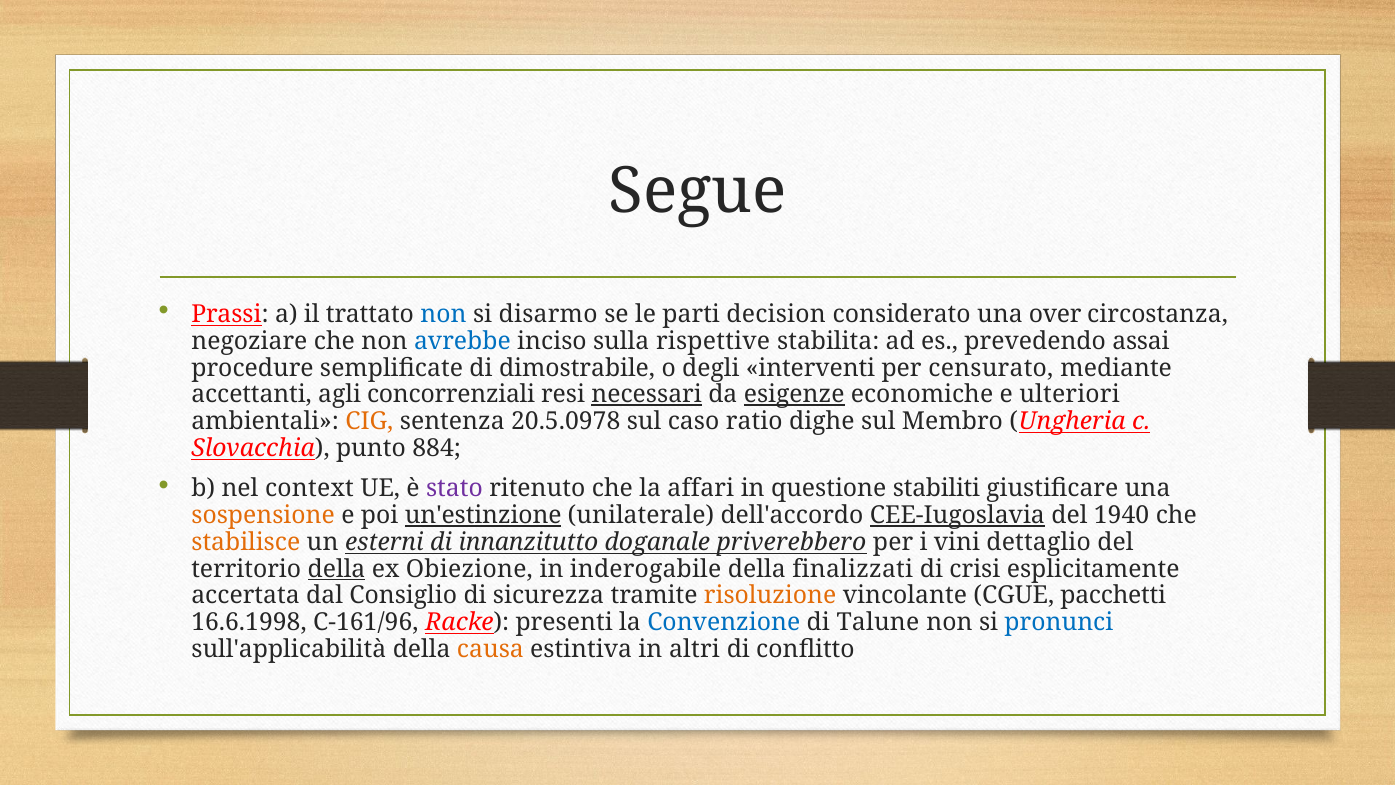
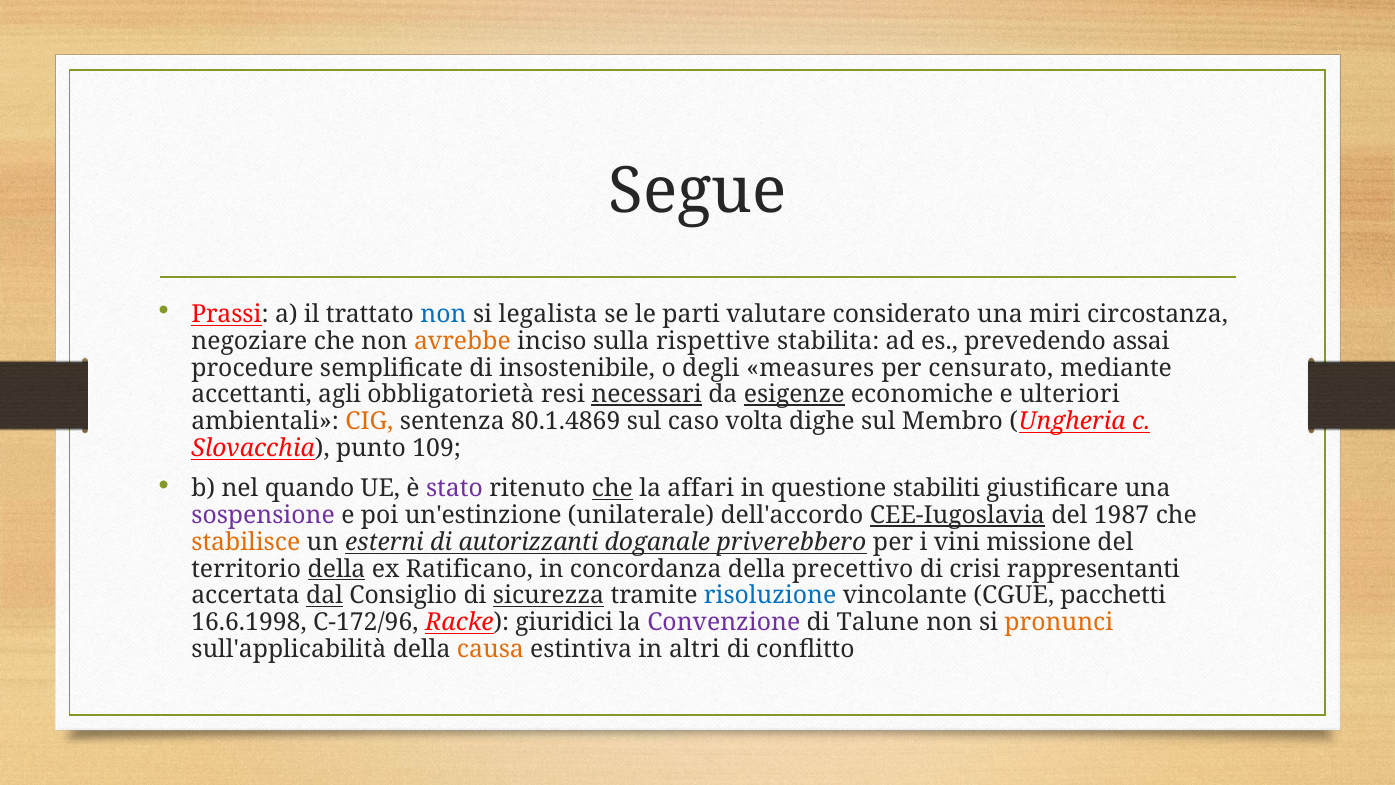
disarmo: disarmo -> legalista
decision: decision -> valutare
over: over -> miri
avrebbe colour: blue -> orange
dimostrabile: dimostrabile -> insostenibile
interventi: interventi -> measures
concorrenziali: concorrenziali -> obbligatorietà
20.5.0978: 20.5.0978 -> 80.1.4869
ratio: ratio -> volta
884: 884 -> 109
context: context -> quando
che at (612, 489) underline: none -> present
sospensione colour: orange -> purple
un'estinzione underline: present -> none
1940: 1940 -> 1987
innanzitutto: innanzitutto -> autorizzanti
dettaglio: dettaglio -> missione
Obiezione: Obiezione -> Ratificano
inderogabile: inderogabile -> concordanza
finalizzati: finalizzati -> precettivo
esplicitamente: esplicitamente -> rappresentanti
dal underline: none -> present
sicurezza underline: none -> present
risoluzione colour: orange -> blue
C-161/96: C-161/96 -> C-172/96
presenti: presenti -> giuridici
Convenzione colour: blue -> purple
pronunci colour: blue -> orange
